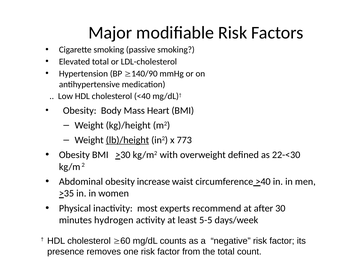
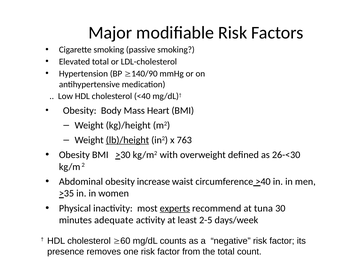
773: 773 -> 763
22-<30: 22-<30 -> 26-<30
experts underline: none -> present
after: after -> tuna
hydrogen: hydrogen -> adequate
5-5: 5-5 -> 2-5
